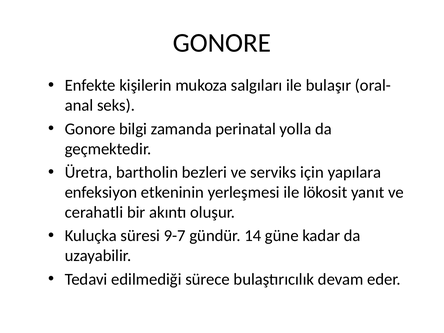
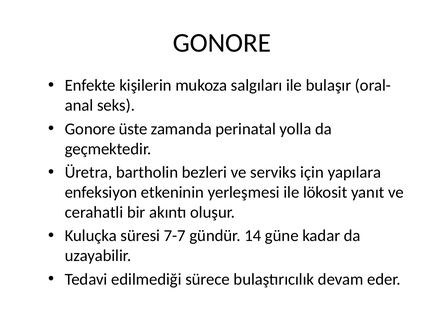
bilgi: bilgi -> üste
9-7: 9-7 -> 7-7
